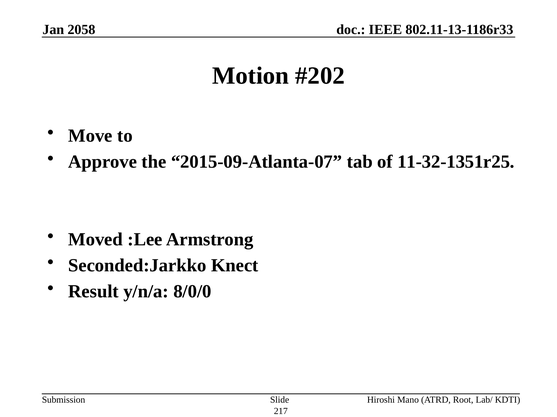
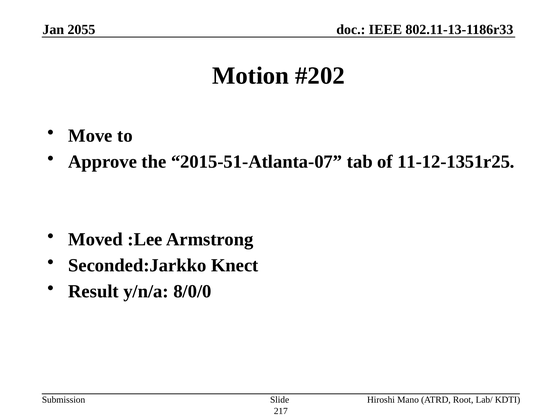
2058: 2058 -> 2055
2015-09-Atlanta-07: 2015-09-Atlanta-07 -> 2015-51-Atlanta-07
11-32-1351r25: 11-32-1351r25 -> 11-12-1351r25
